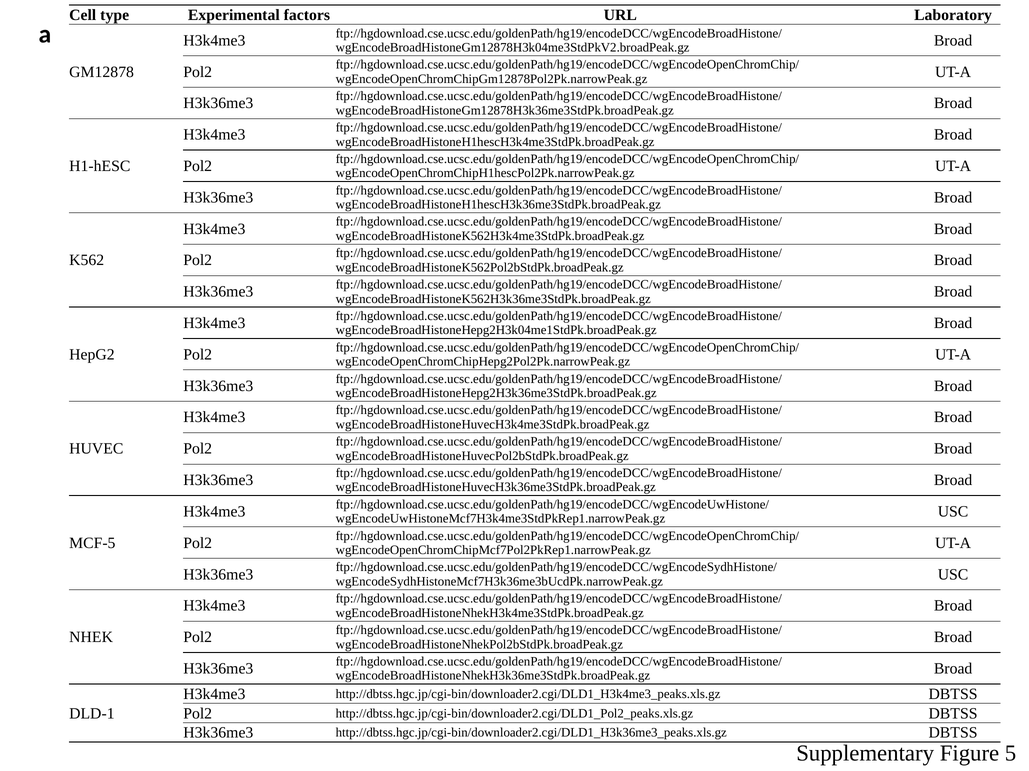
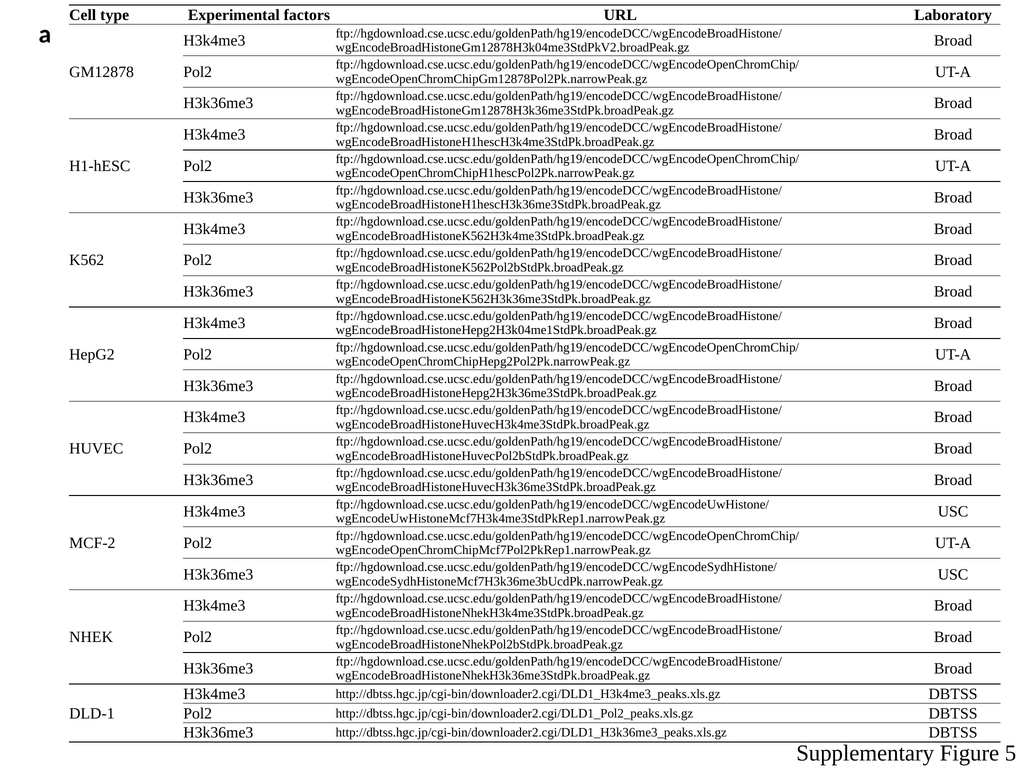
MCF-5: MCF-5 -> MCF-2
